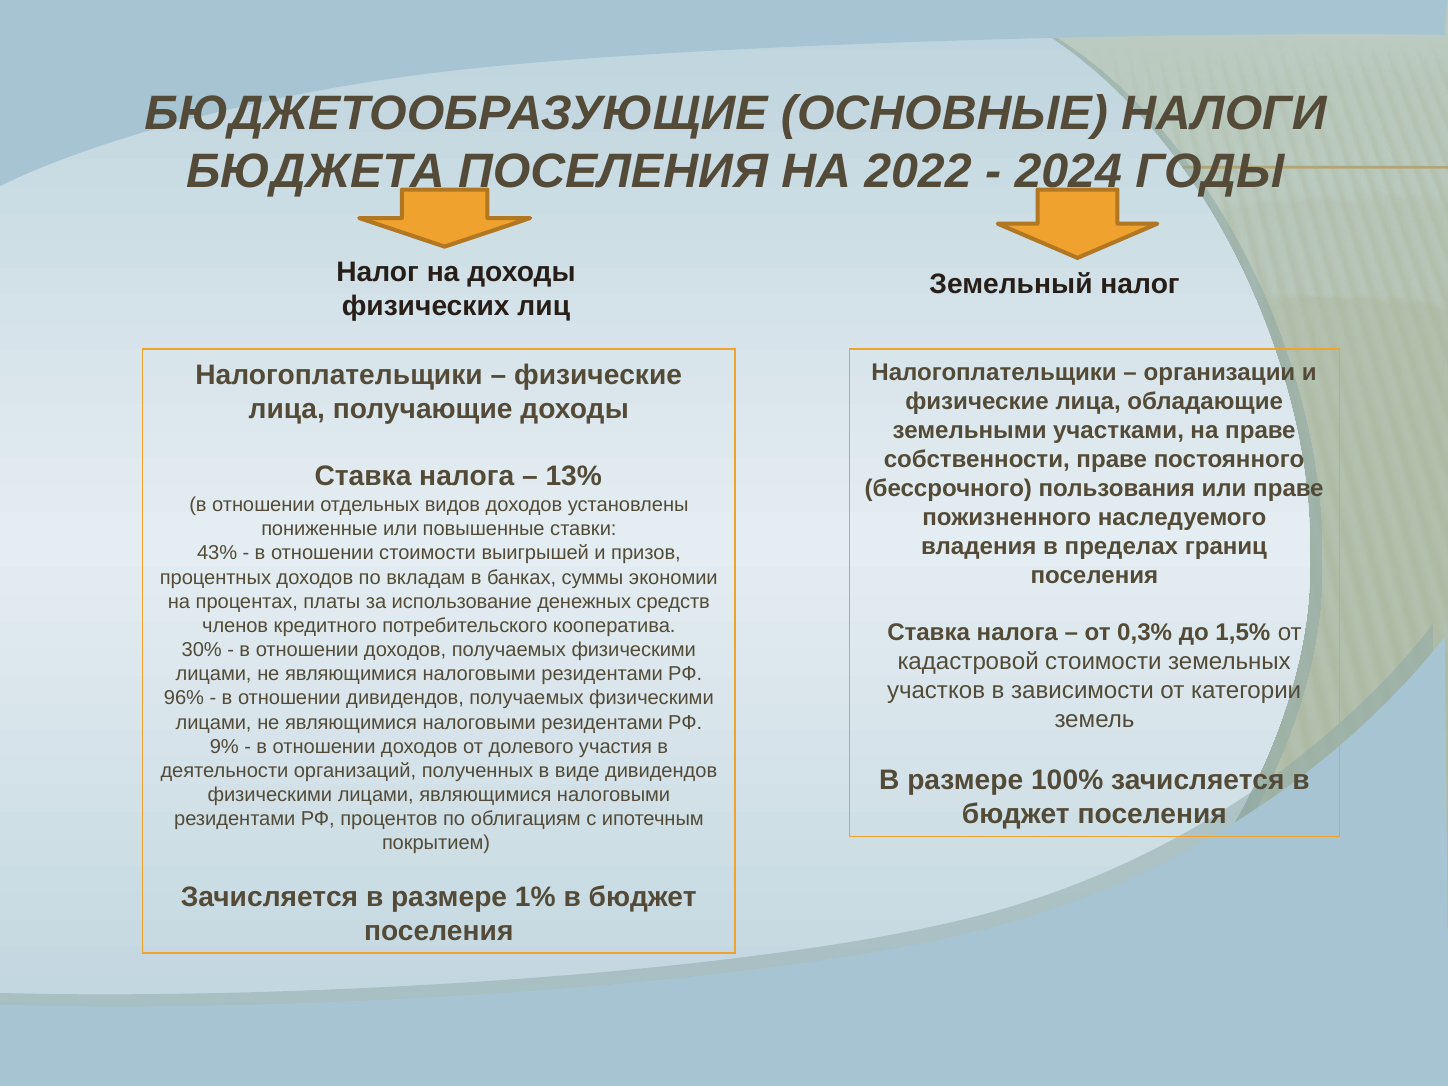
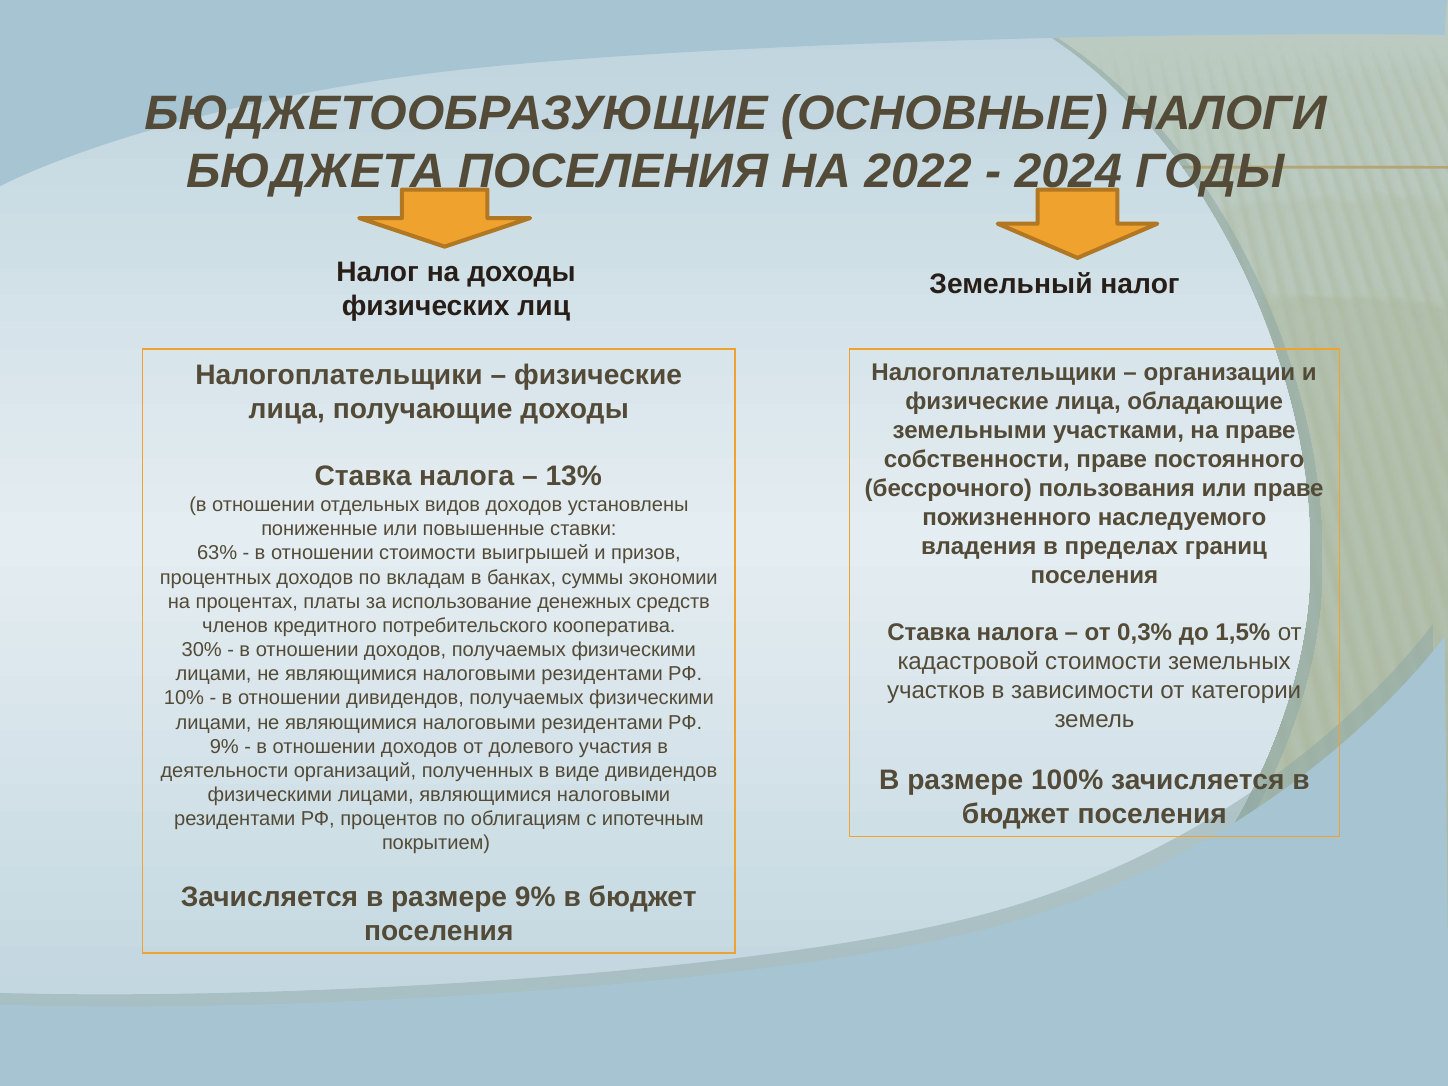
43%: 43% -> 63%
96%: 96% -> 10%
размере 1%: 1% -> 9%
